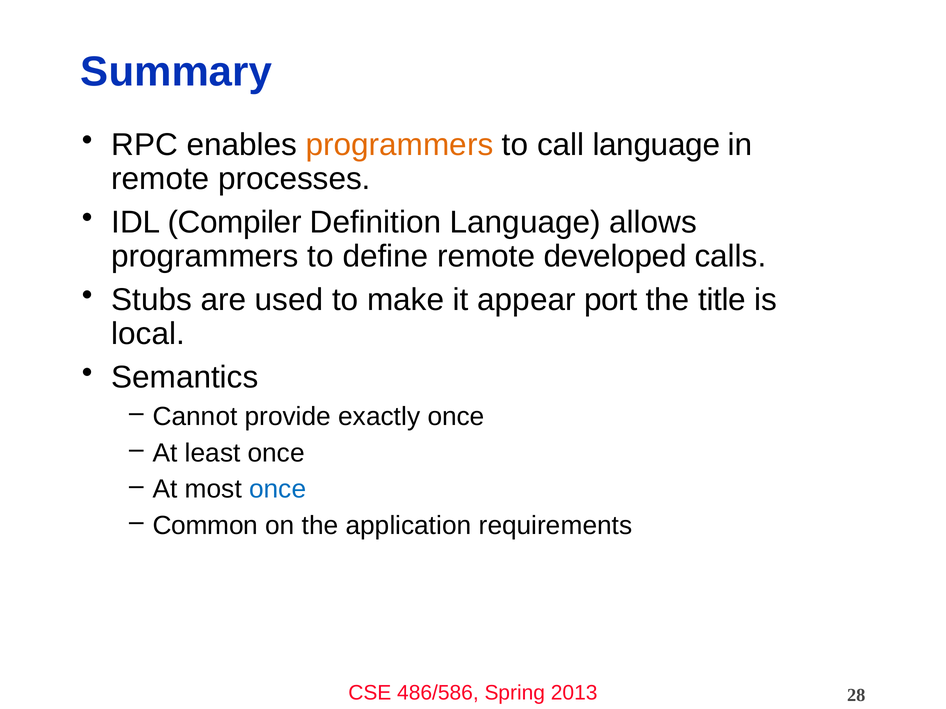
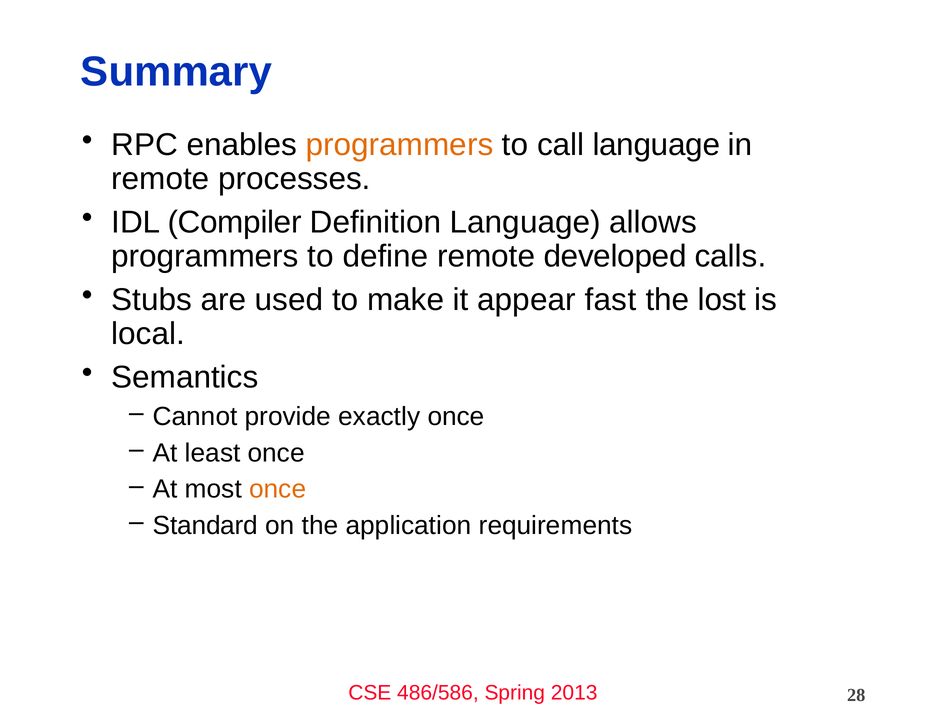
port: port -> fast
title: title -> lost
once at (278, 490) colour: blue -> orange
Common: Common -> Standard
